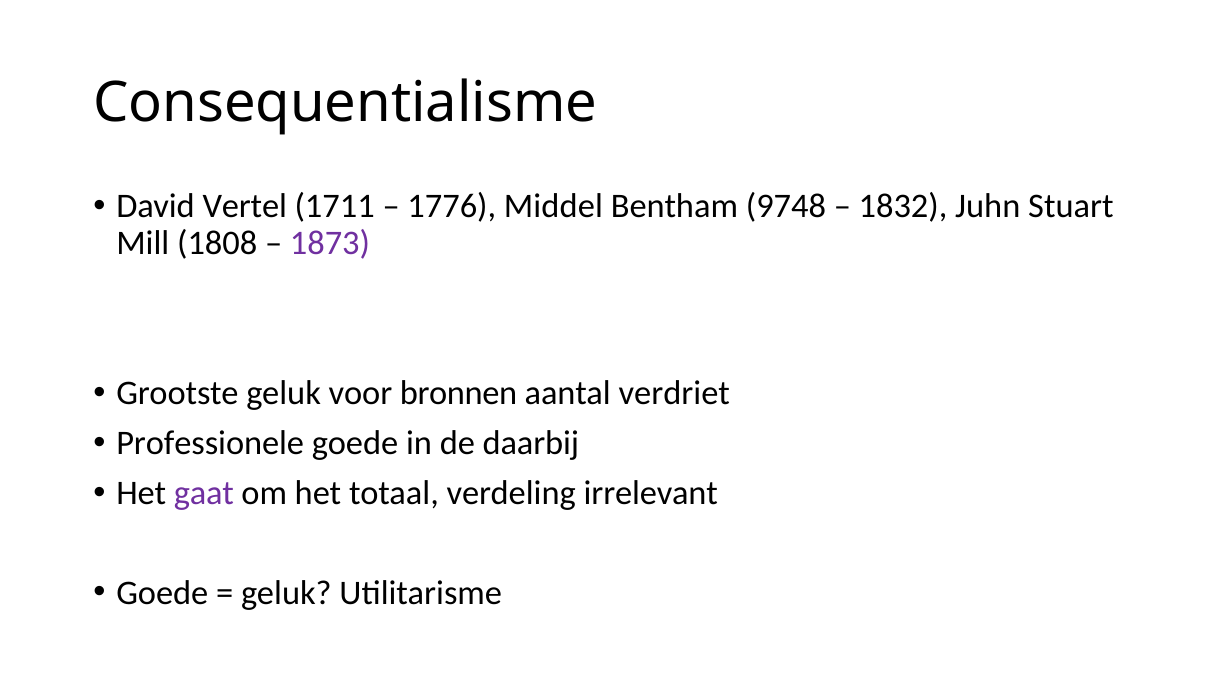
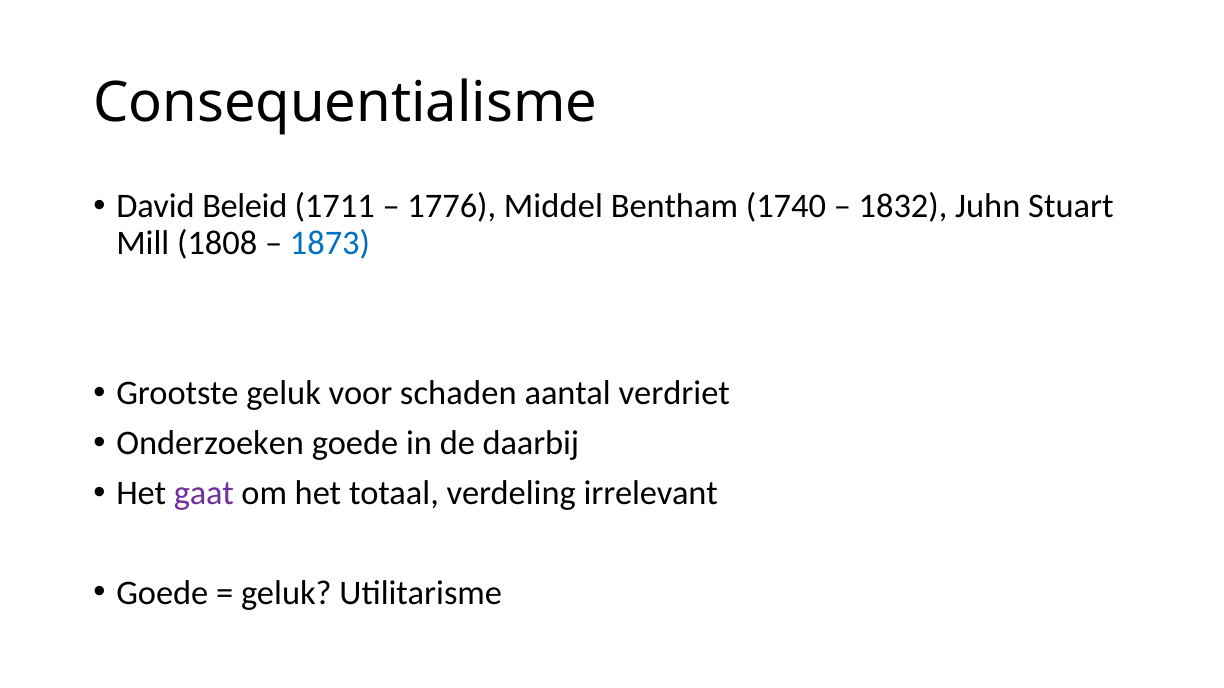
Vertel: Vertel -> Beleid
9748: 9748 -> 1740
1873 colour: purple -> blue
bronnen: bronnen -> schaden
Professionele: Professionele -> Onderzoeken
